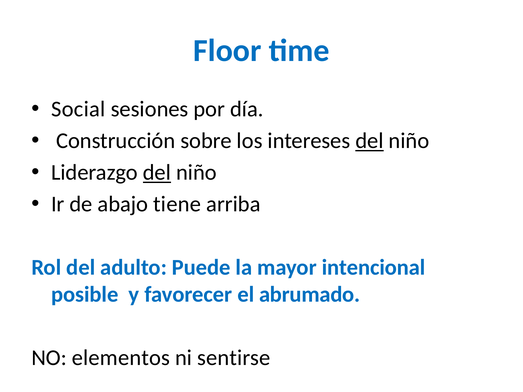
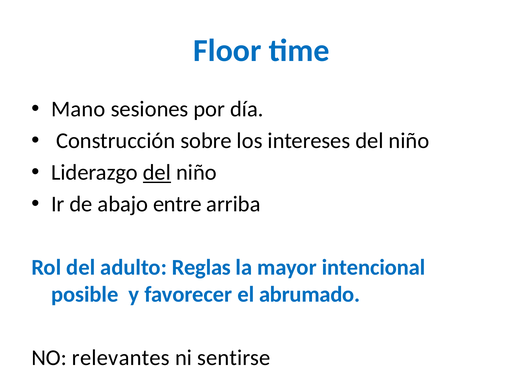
Social: Social -> Mano
del at (369, 141) underline: present -> none
tiene: tiene -> entre
Puede: Puede -> Reglas
elementos: elementos -> relevantes
